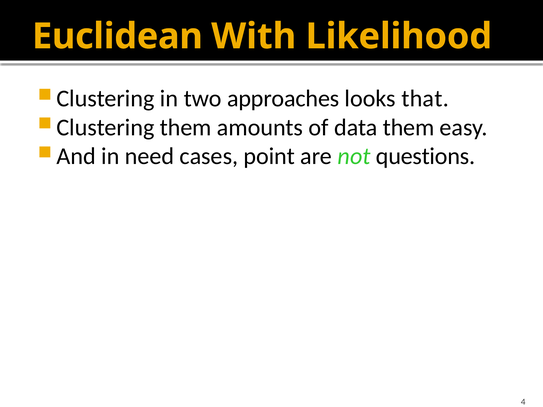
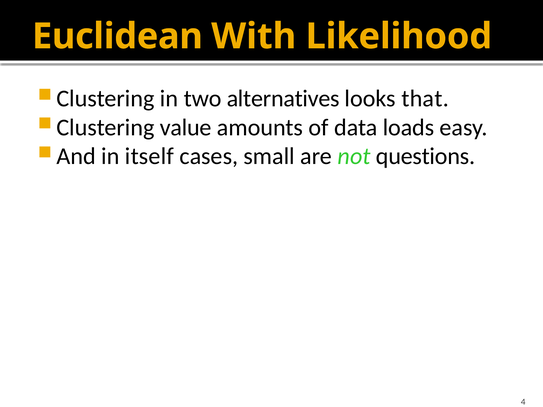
approaches: approaches -> alternatives
them at (186, 127): them -> value
data them: them -> loads
need: need -> itself
point: point -> small
